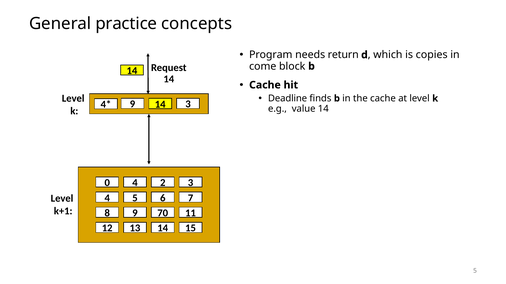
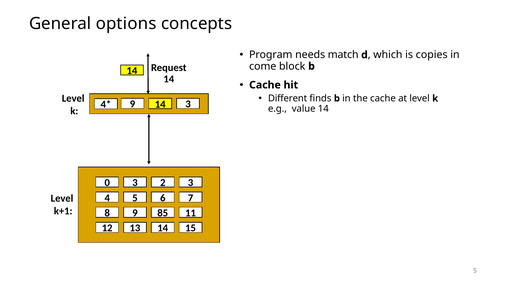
practice: practice -> options
return: return -> match
Deadline: Deadline -> Different
0 4: 4 -> 3
70: 70 -> 85
